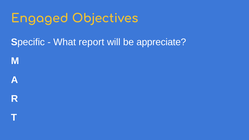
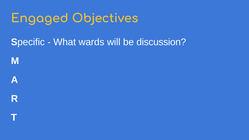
report: report -> wards
appreciate: appreciate -> discussion
